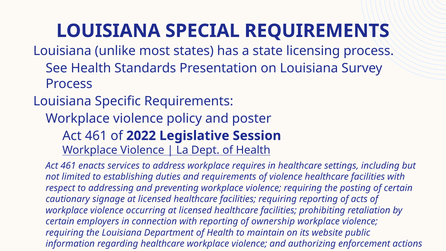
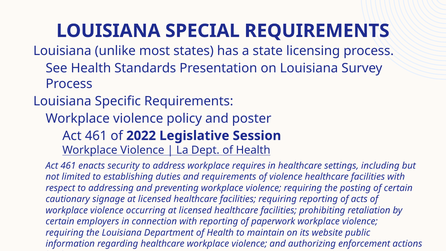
services: services -> security
ownership: ownership -> paperwork
